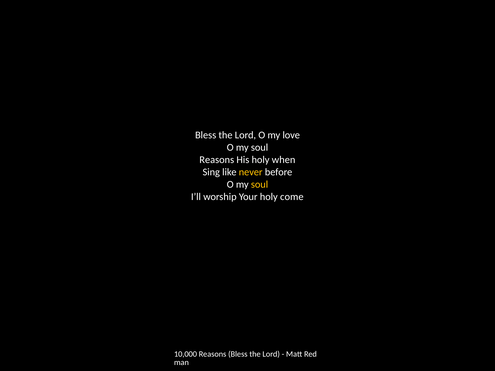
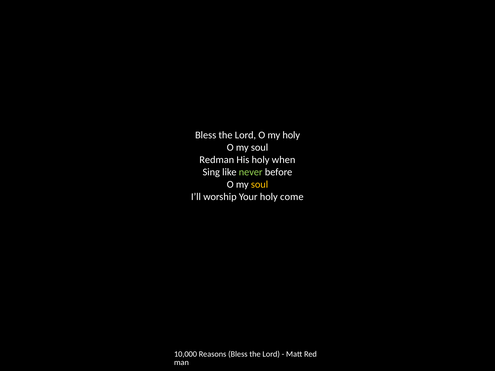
my love: love -> holy
Reasons at (217, 160): Reasons -> Redman
never colour: yellow -> light green
